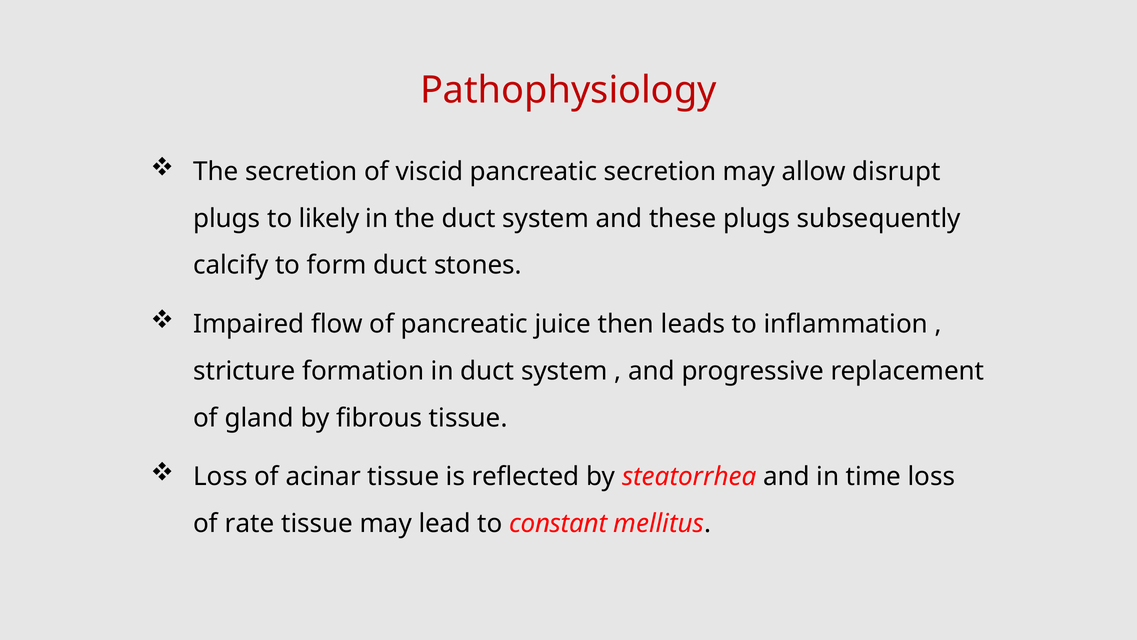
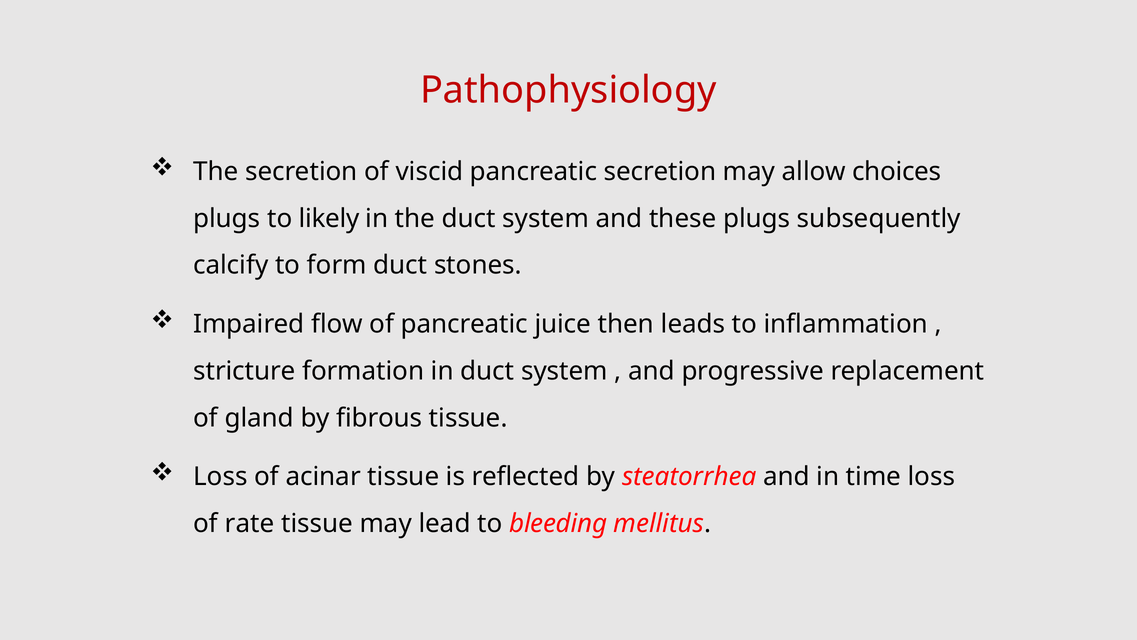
disrupt: disrupt -> choices
constant: constant -> bleeding
